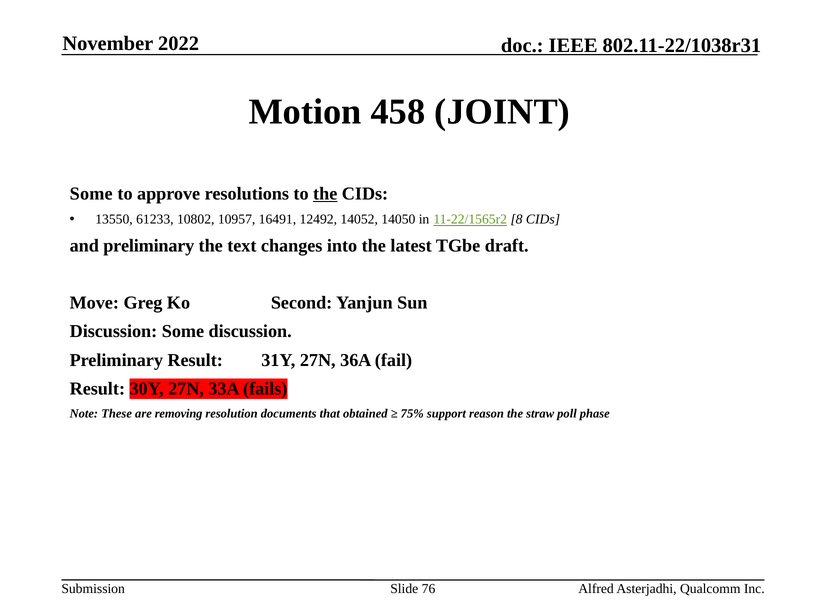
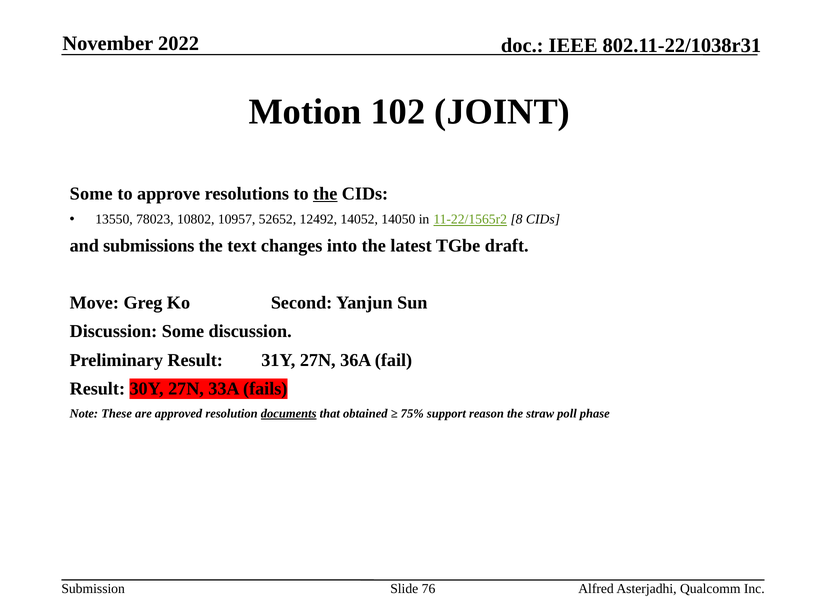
458: 458 -> 102
61233: 61233 -> 78023
16491: 16491 -> 52652
and preliminary: preliminary -> submissions
removing: removing -> approved
documents underline: none -> present
